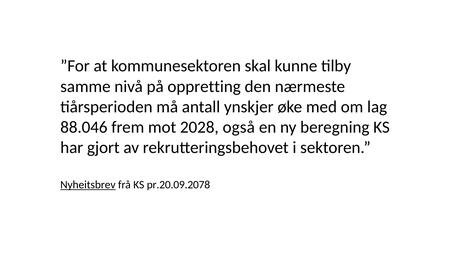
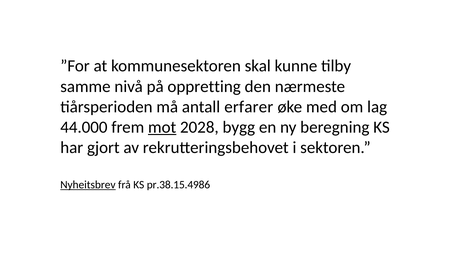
ynskjer: ynskjer -> erfarer
88.046: 88.046 -> 44.000
mot underline: none -> present
også: også -> bygg
pr.20.09.2078: pr.20.09.2078 -> pr.38.15.4986
